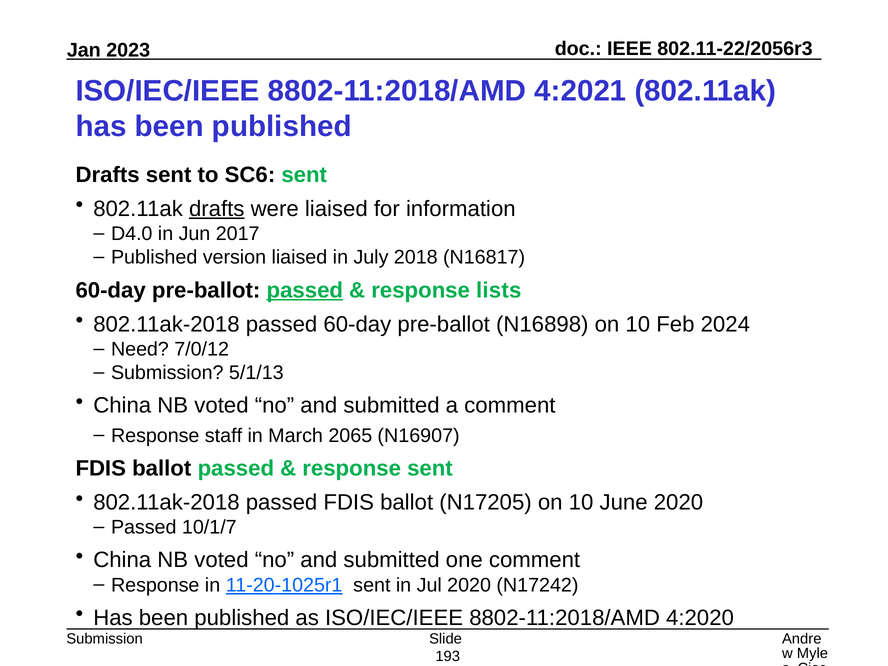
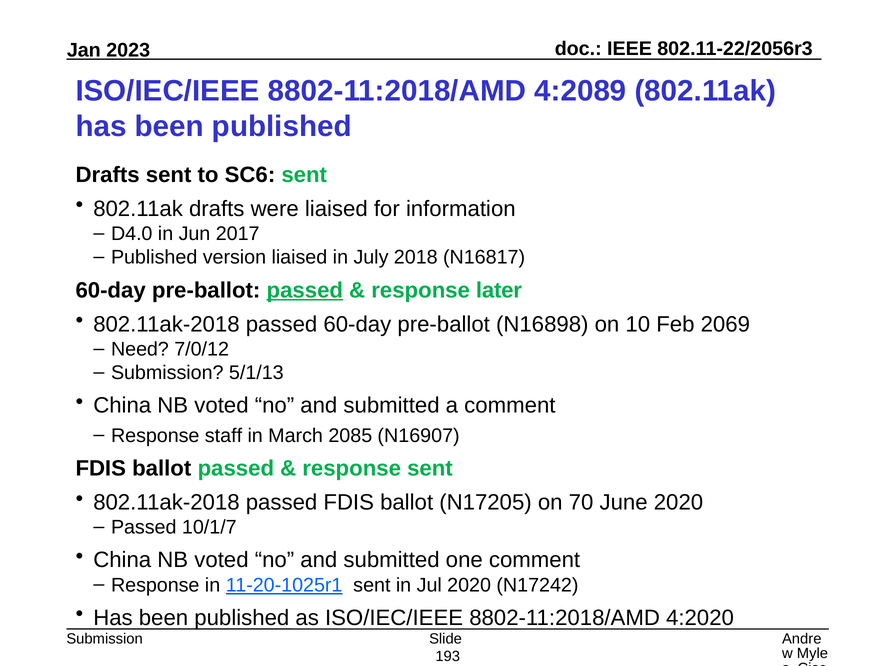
4:2021: 4:2021 -> 4:2089
drafts at (217, 209) underline: present -> none
lists: lists -> later
2024: 2024 -> 2069
2065: 2065 -> 2085
N17205 on 10: 10 -> 70
